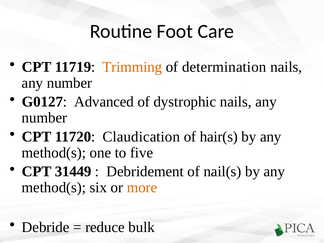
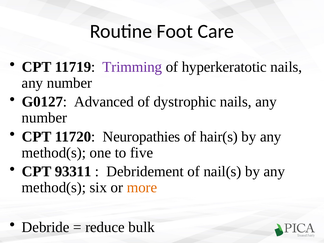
Trimming colour: orange -> purple
determination: determination -> hyperkeratotic
Claudication: Claudication -> Neuropathies
31449: 31449 -> 93311
